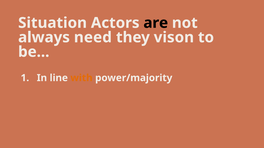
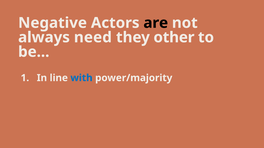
Situation: Situation -> Negative
vison: vison -> other
with colour: orange -> blue
